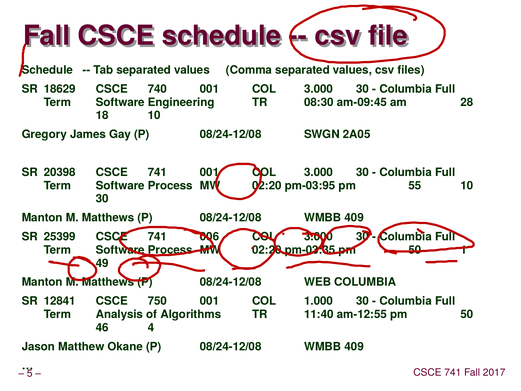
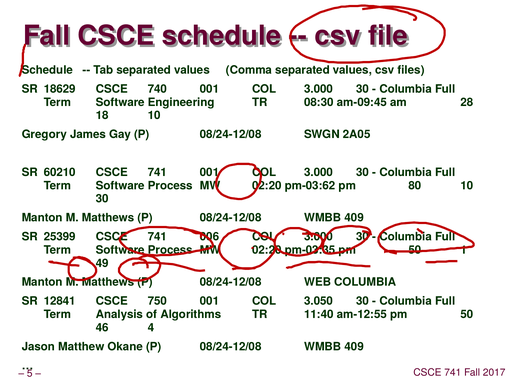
20398: 20398 -> 60210
pm-03:95: pm-03:95 -> pm-03:62
55: 55 -> 80
1.000: 1.000 -> 3.050
